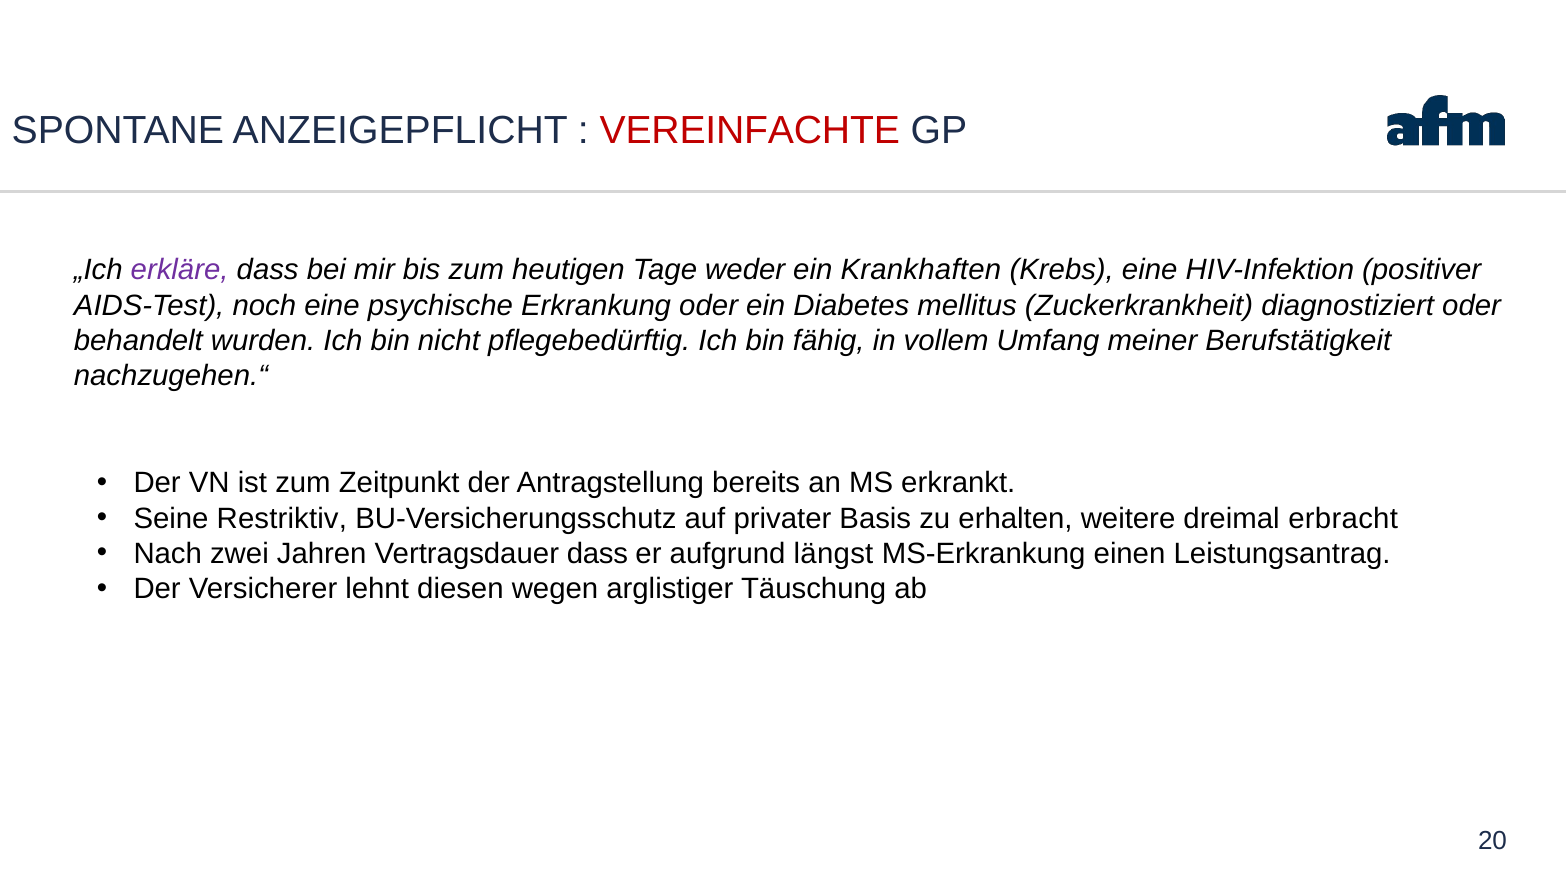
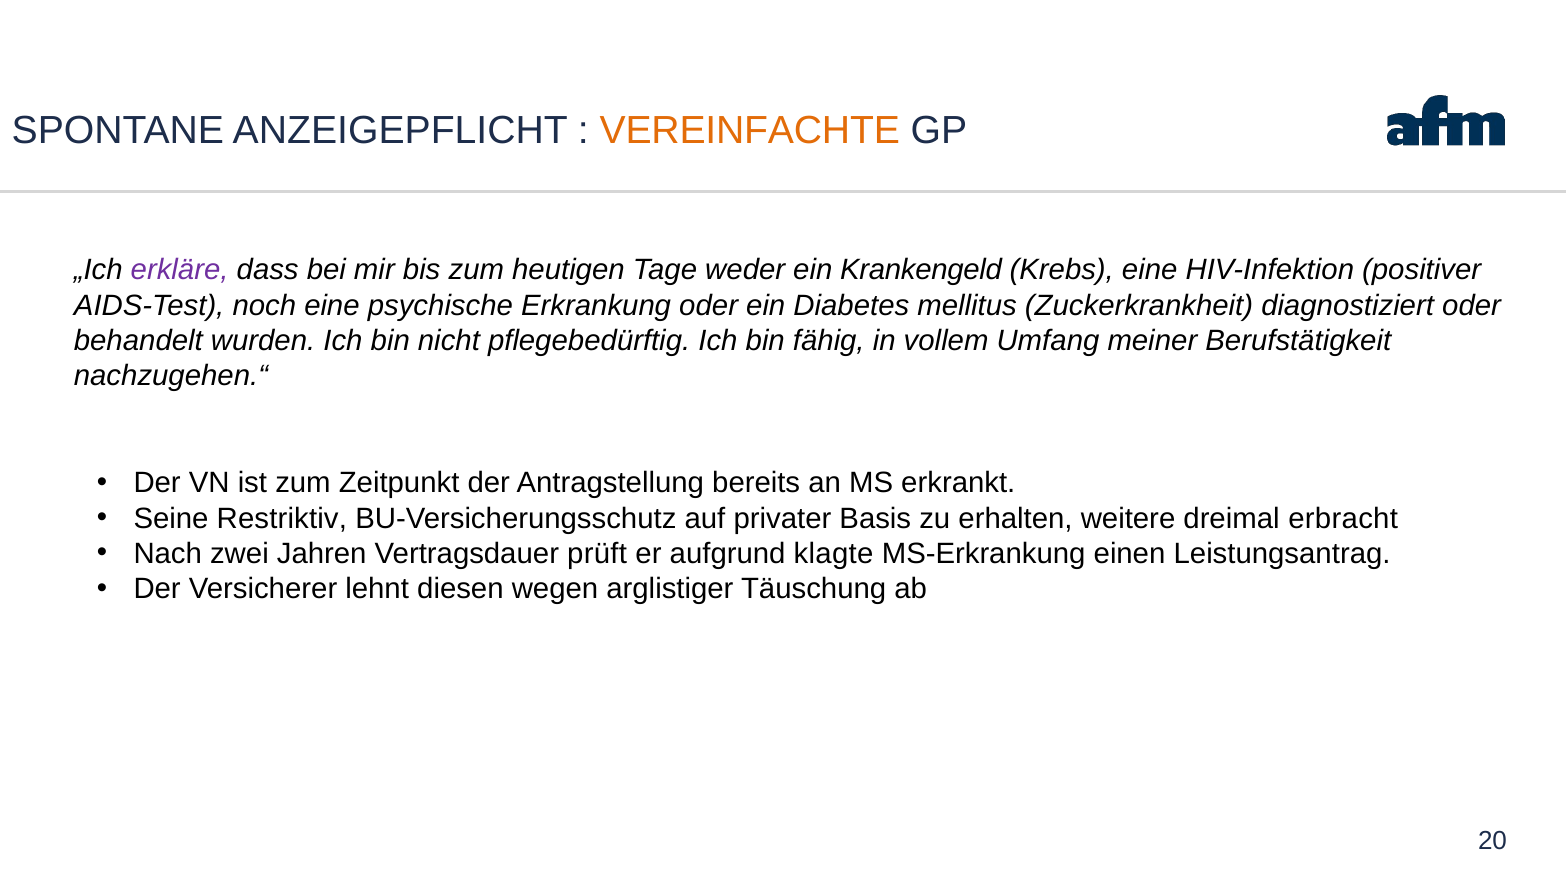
VEREINFACHTE colour: red -> orange
Krankhaften: Krankhaften -> Krankengeld
Vertragsdauer dass: dass -> prüft
längst: längst -> klagte
